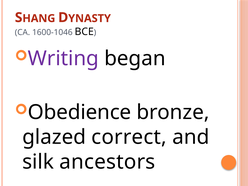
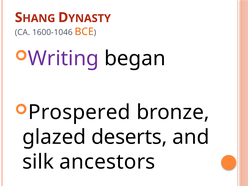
BCE colour: black -> orange
Obedience: Obedience -> Prospered
correct: correct -> deserts
